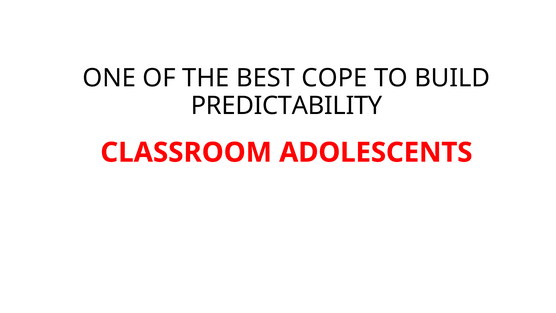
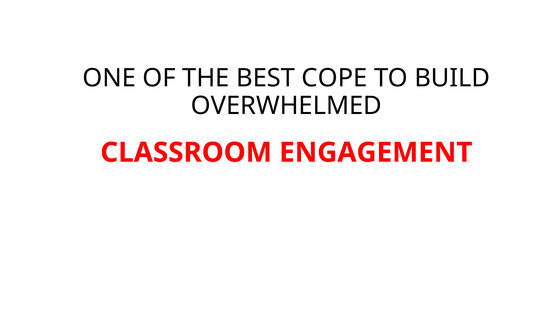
PREDICTABILITY: PREDICTABILITY -> OVERWHELMED
ADOLESCENTS: ADOLESCENTS -> ENGAGEMENT
